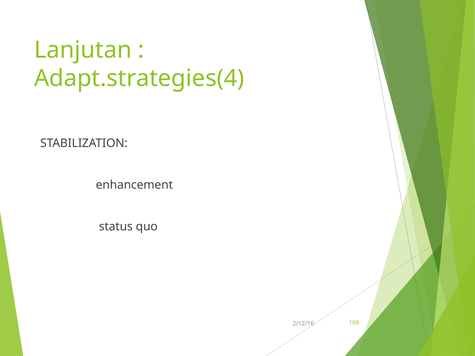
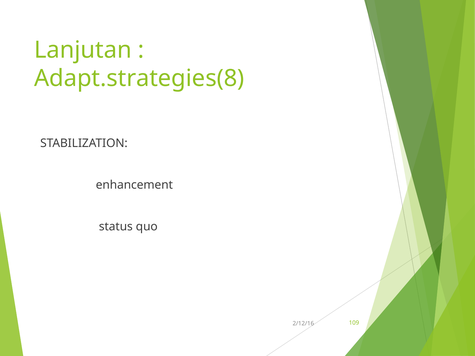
Adapt.strategies(4: Adapt.strategies(4 -> Adapt.strategies(8
